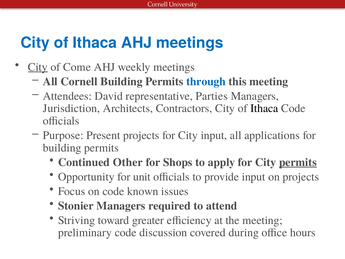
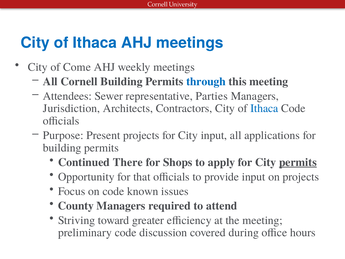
City at (38, 67) underline: present -> none
David: David -> Sewer
Ithaca at (264, 108) colour: black -> blue
Other: Other -> There
unit: unit -> that
Stonier: Stonier -> County
